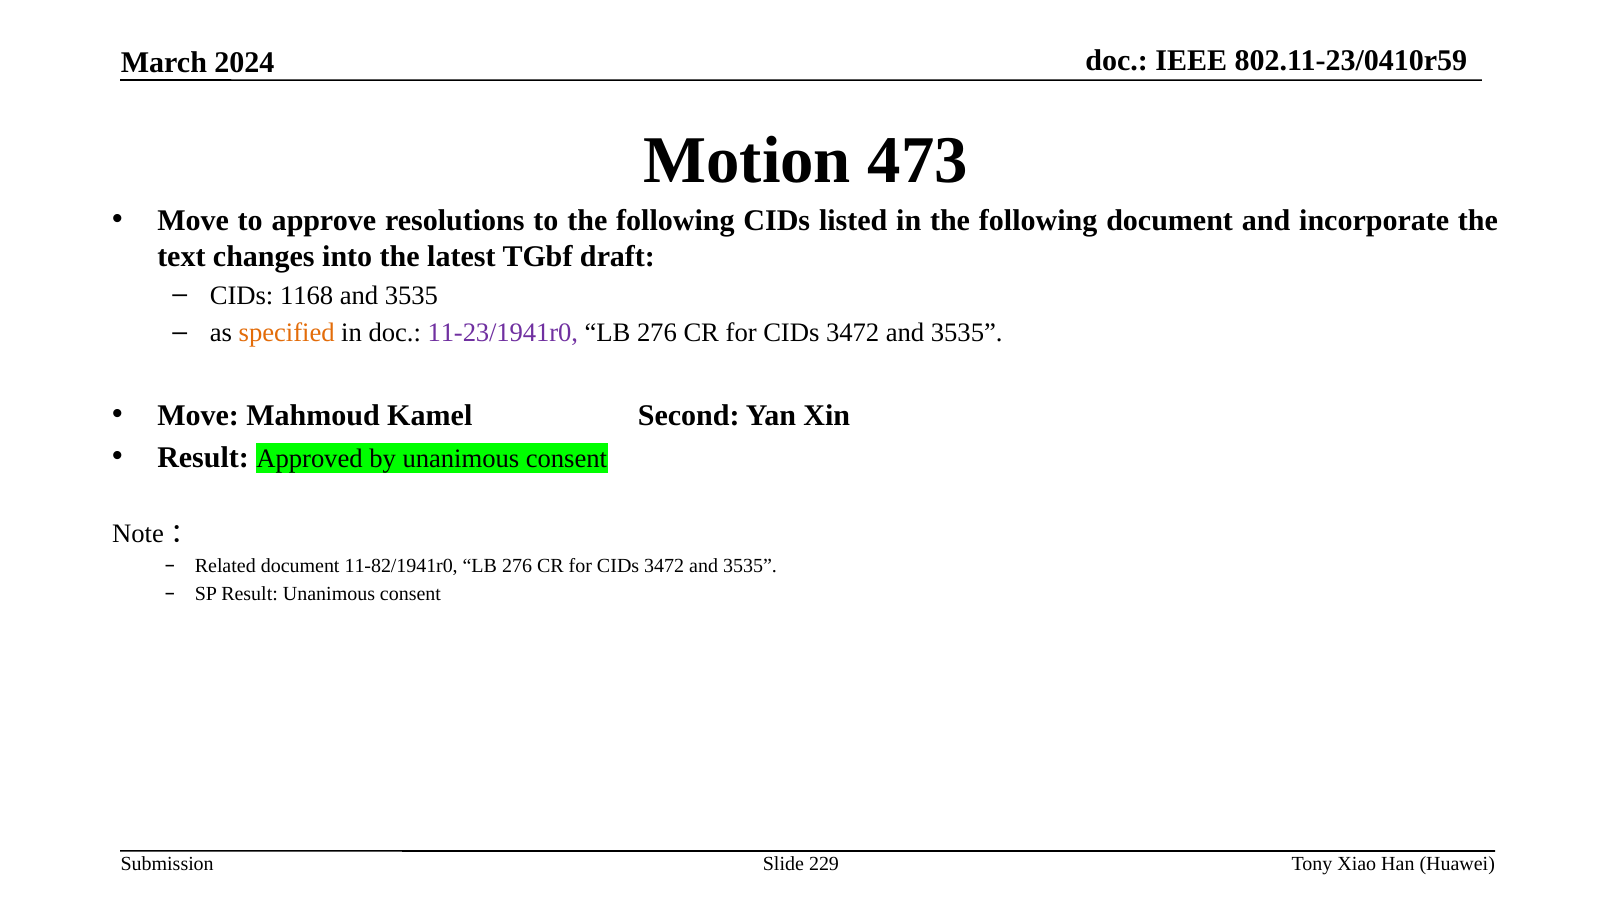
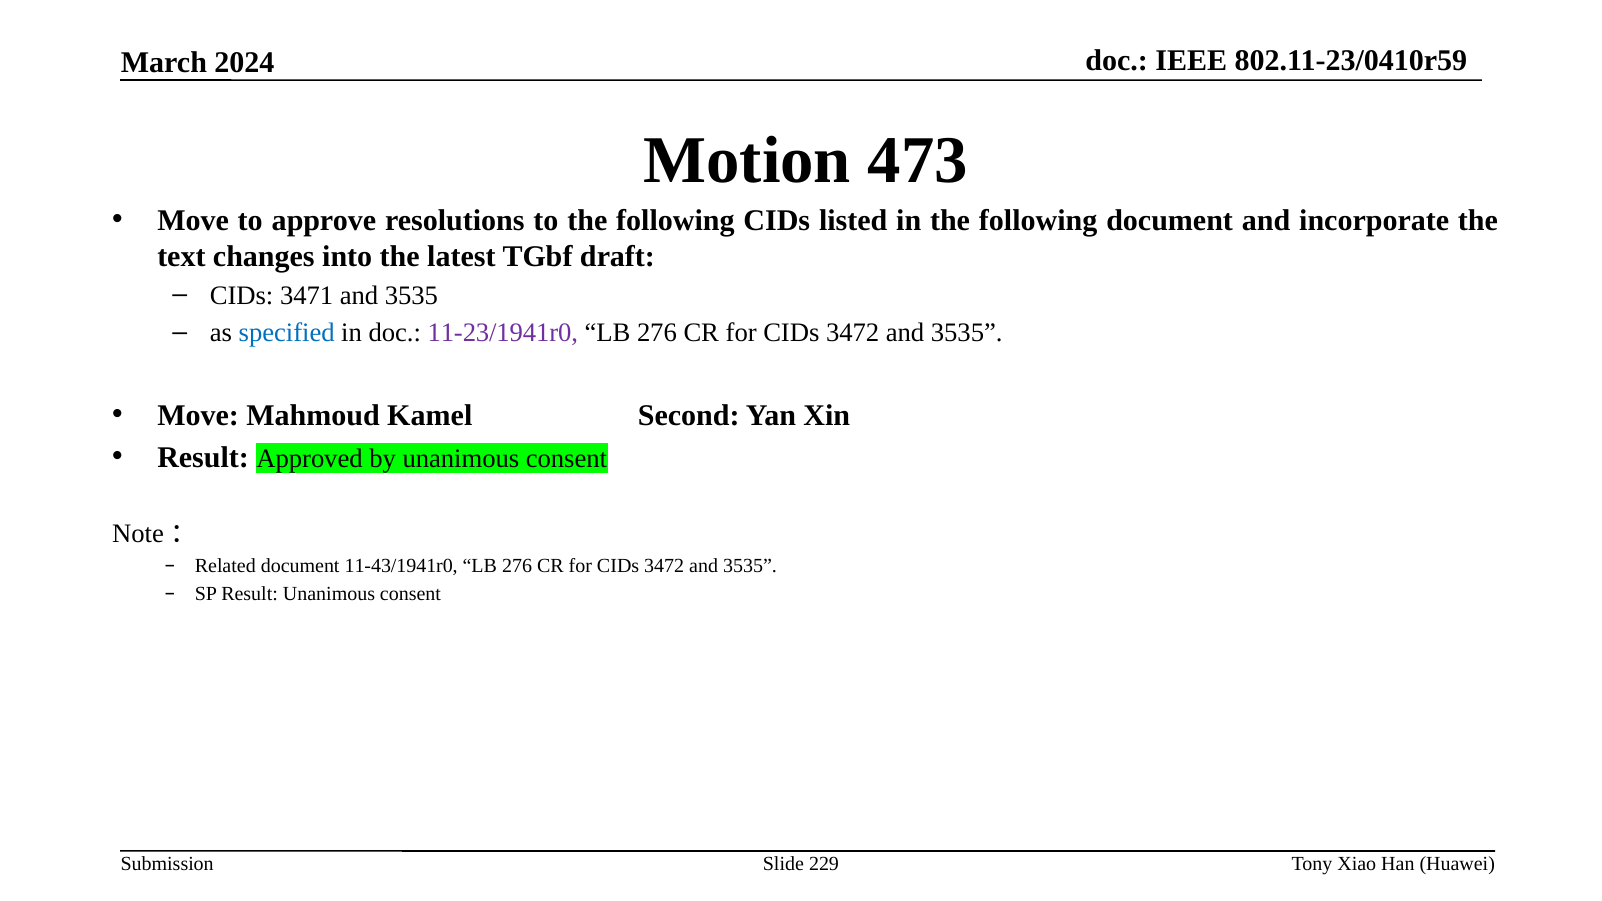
1168: 1168 -> 3471
specified colour: orange -> blue
11-82/1941r0: 11-82/1941r0 -> 11-43/1941r0
